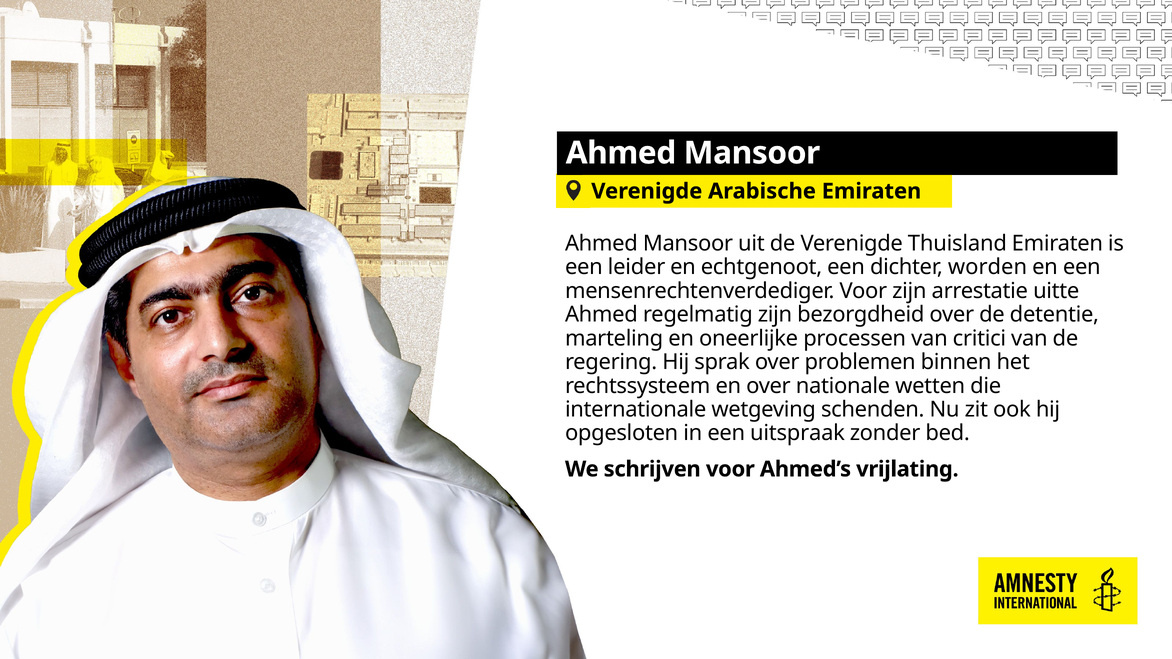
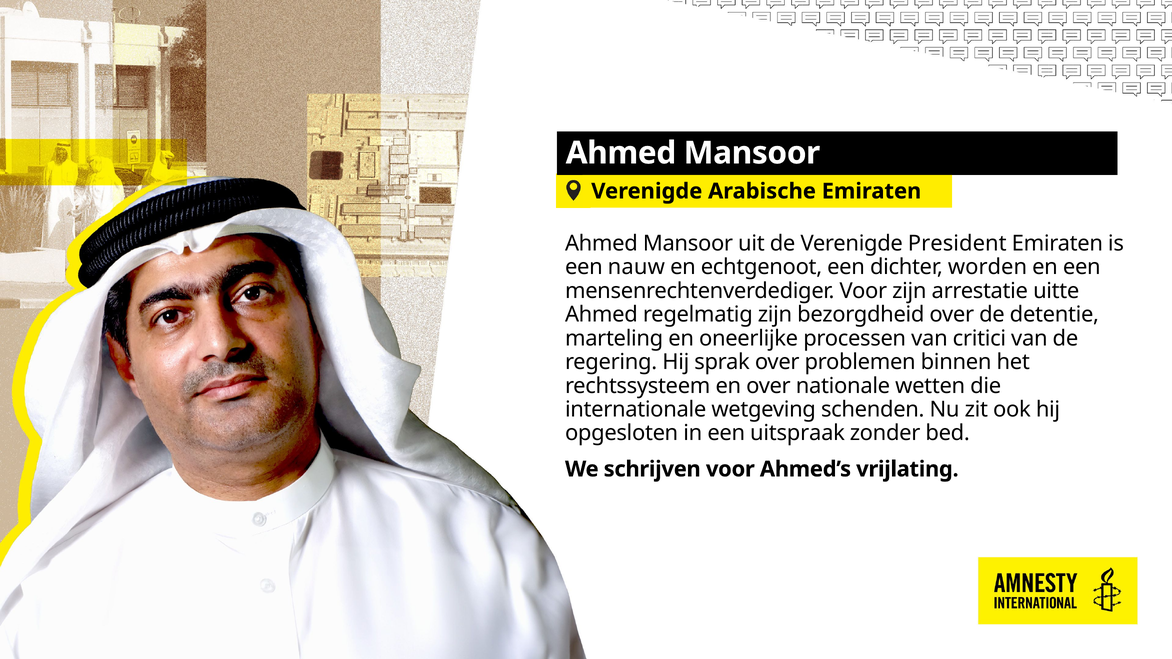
Thuisland: Thuisland -> President
leider: leider -> nauw
